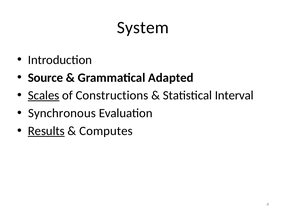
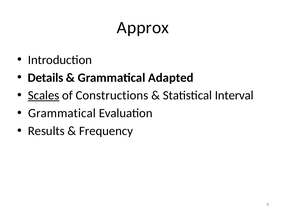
System: System -> Approx
Source: Source -> Details
Synchronous at (62, 113): Synchronous -> Grammatical
Results underline: present -> none
Computes: Computes -> Frequency
